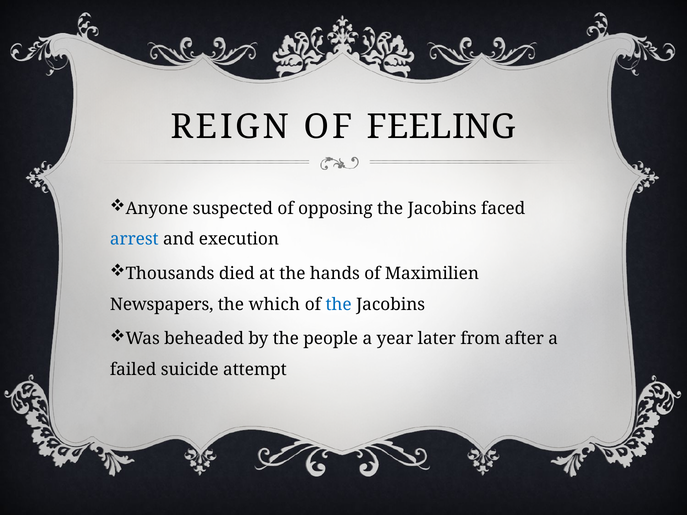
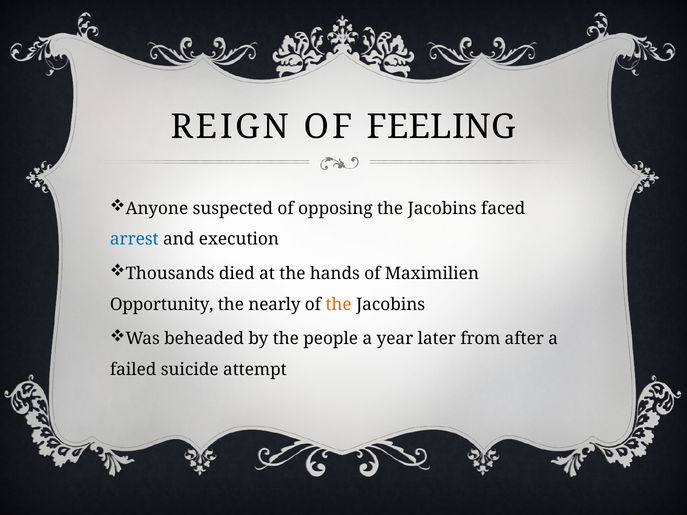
Newspapers: Newspapers -> Opportunity
which: which -> nearly
the at (339, 305) colour: blue -> orange
